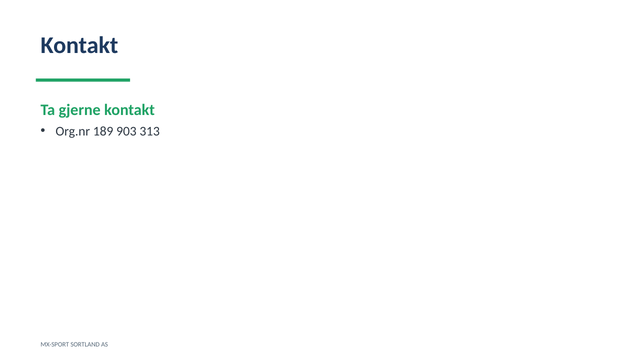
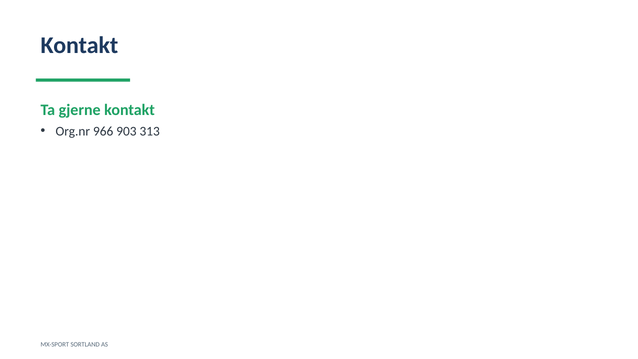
189: 189 -> 966
